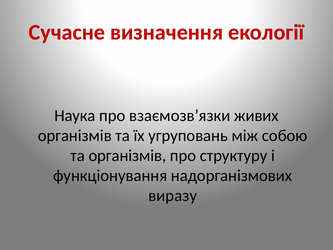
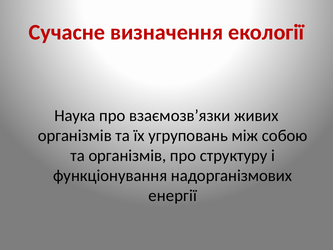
виразу: виразу -> енергії
